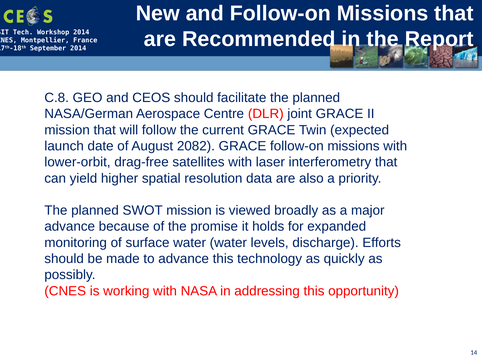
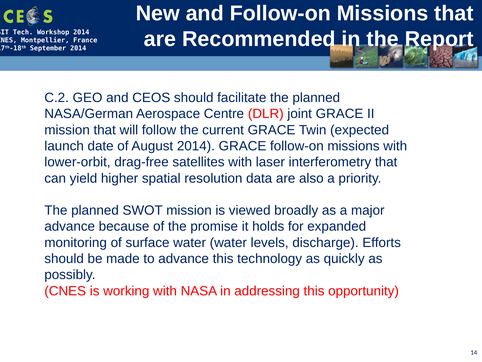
C.8: C.8 -> C.2
August 2082: 2082 -> 2014
